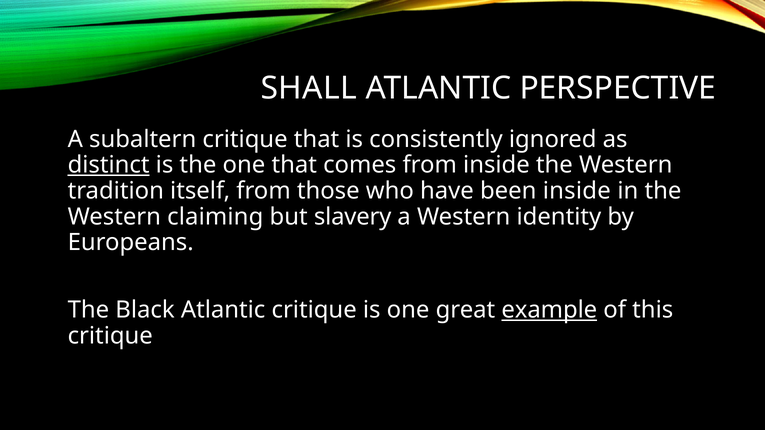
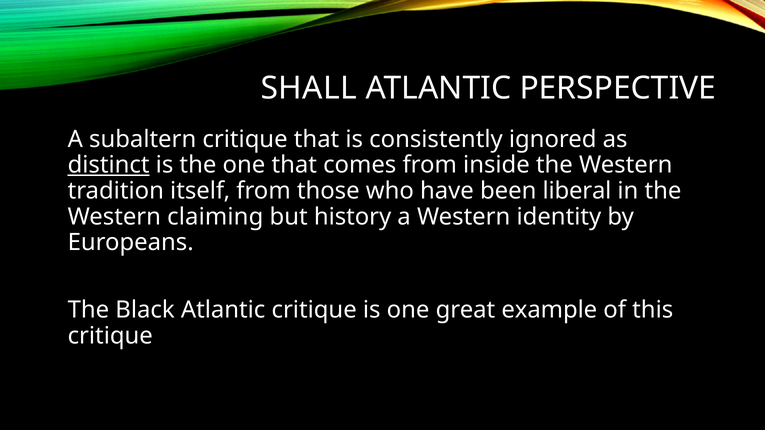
been inside: inside -> liberal
slavery: slavery -> history
example underline: present -> none
